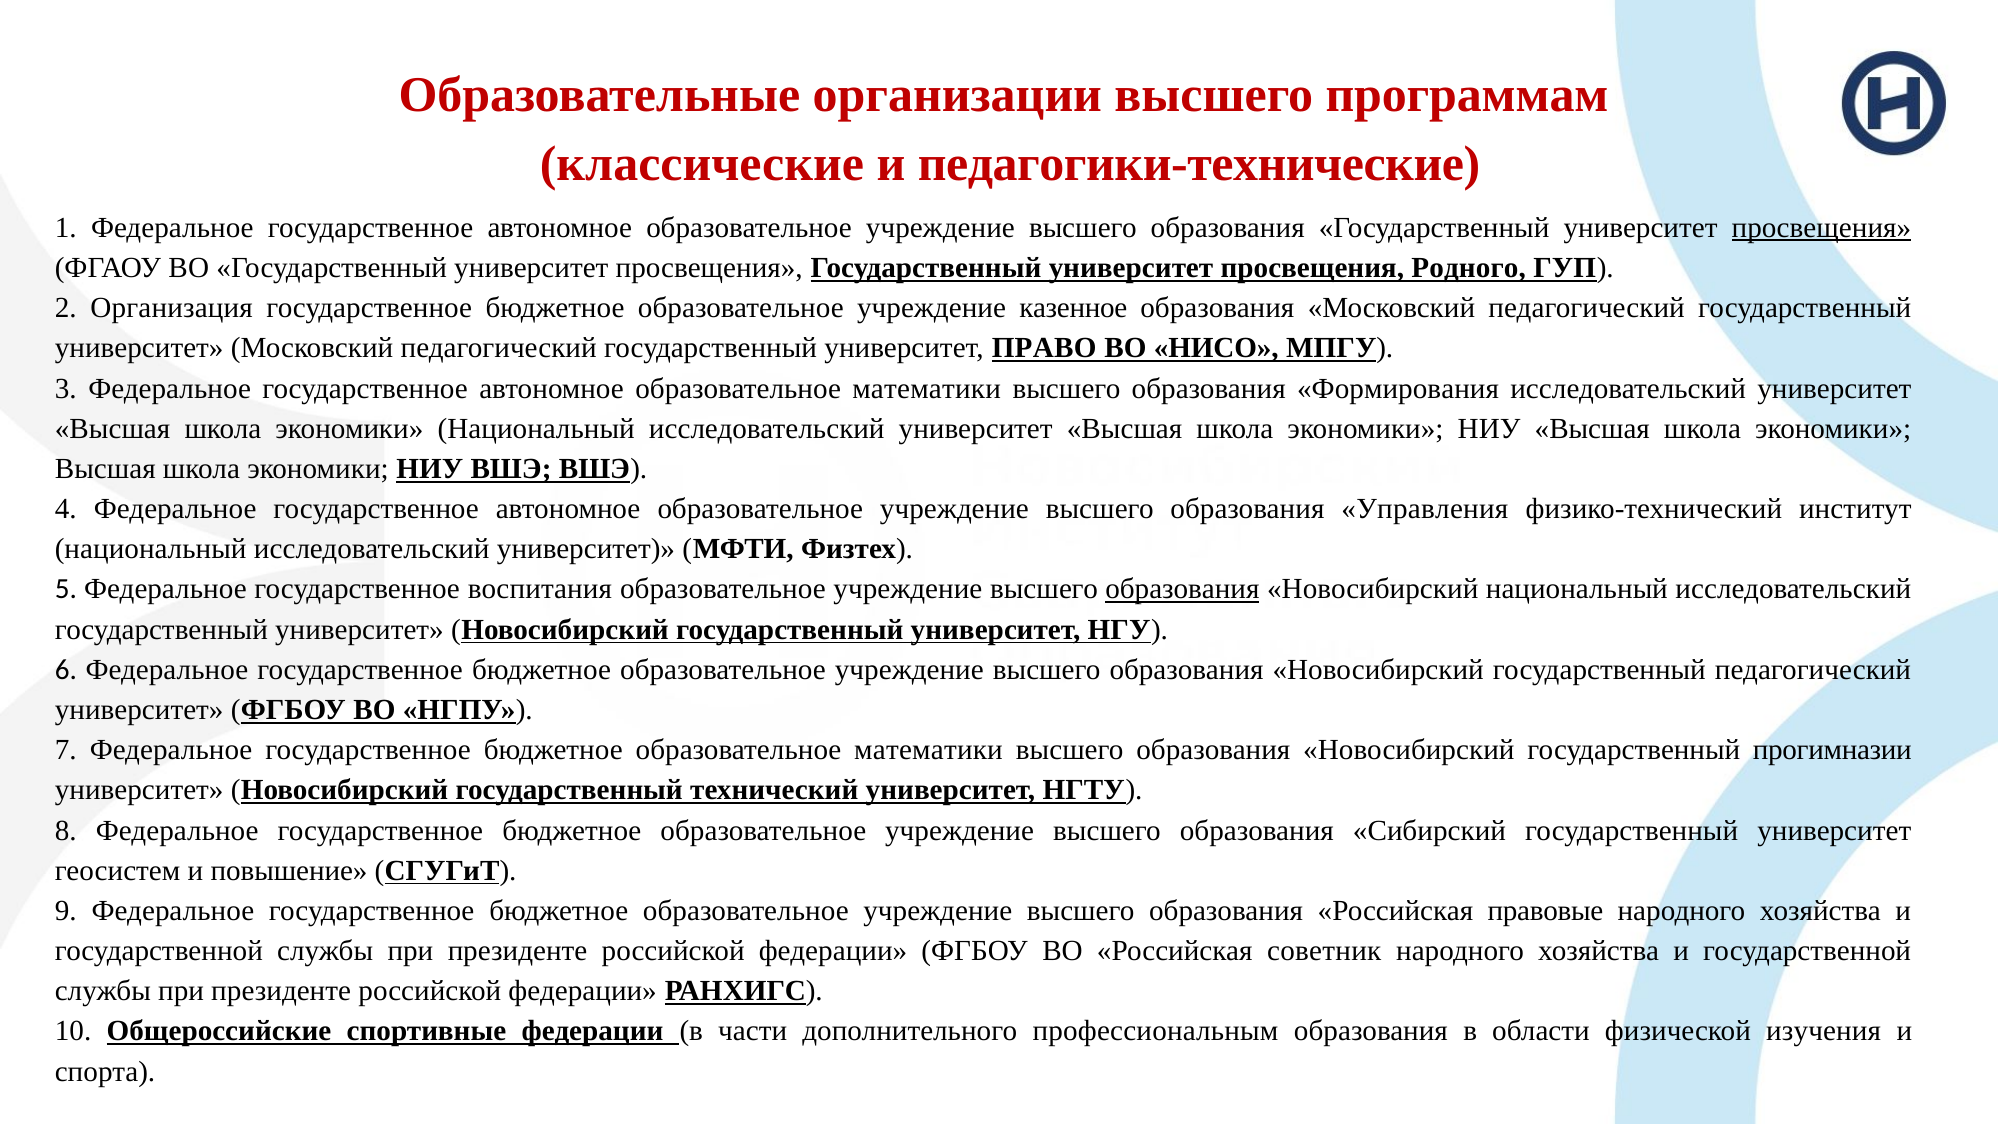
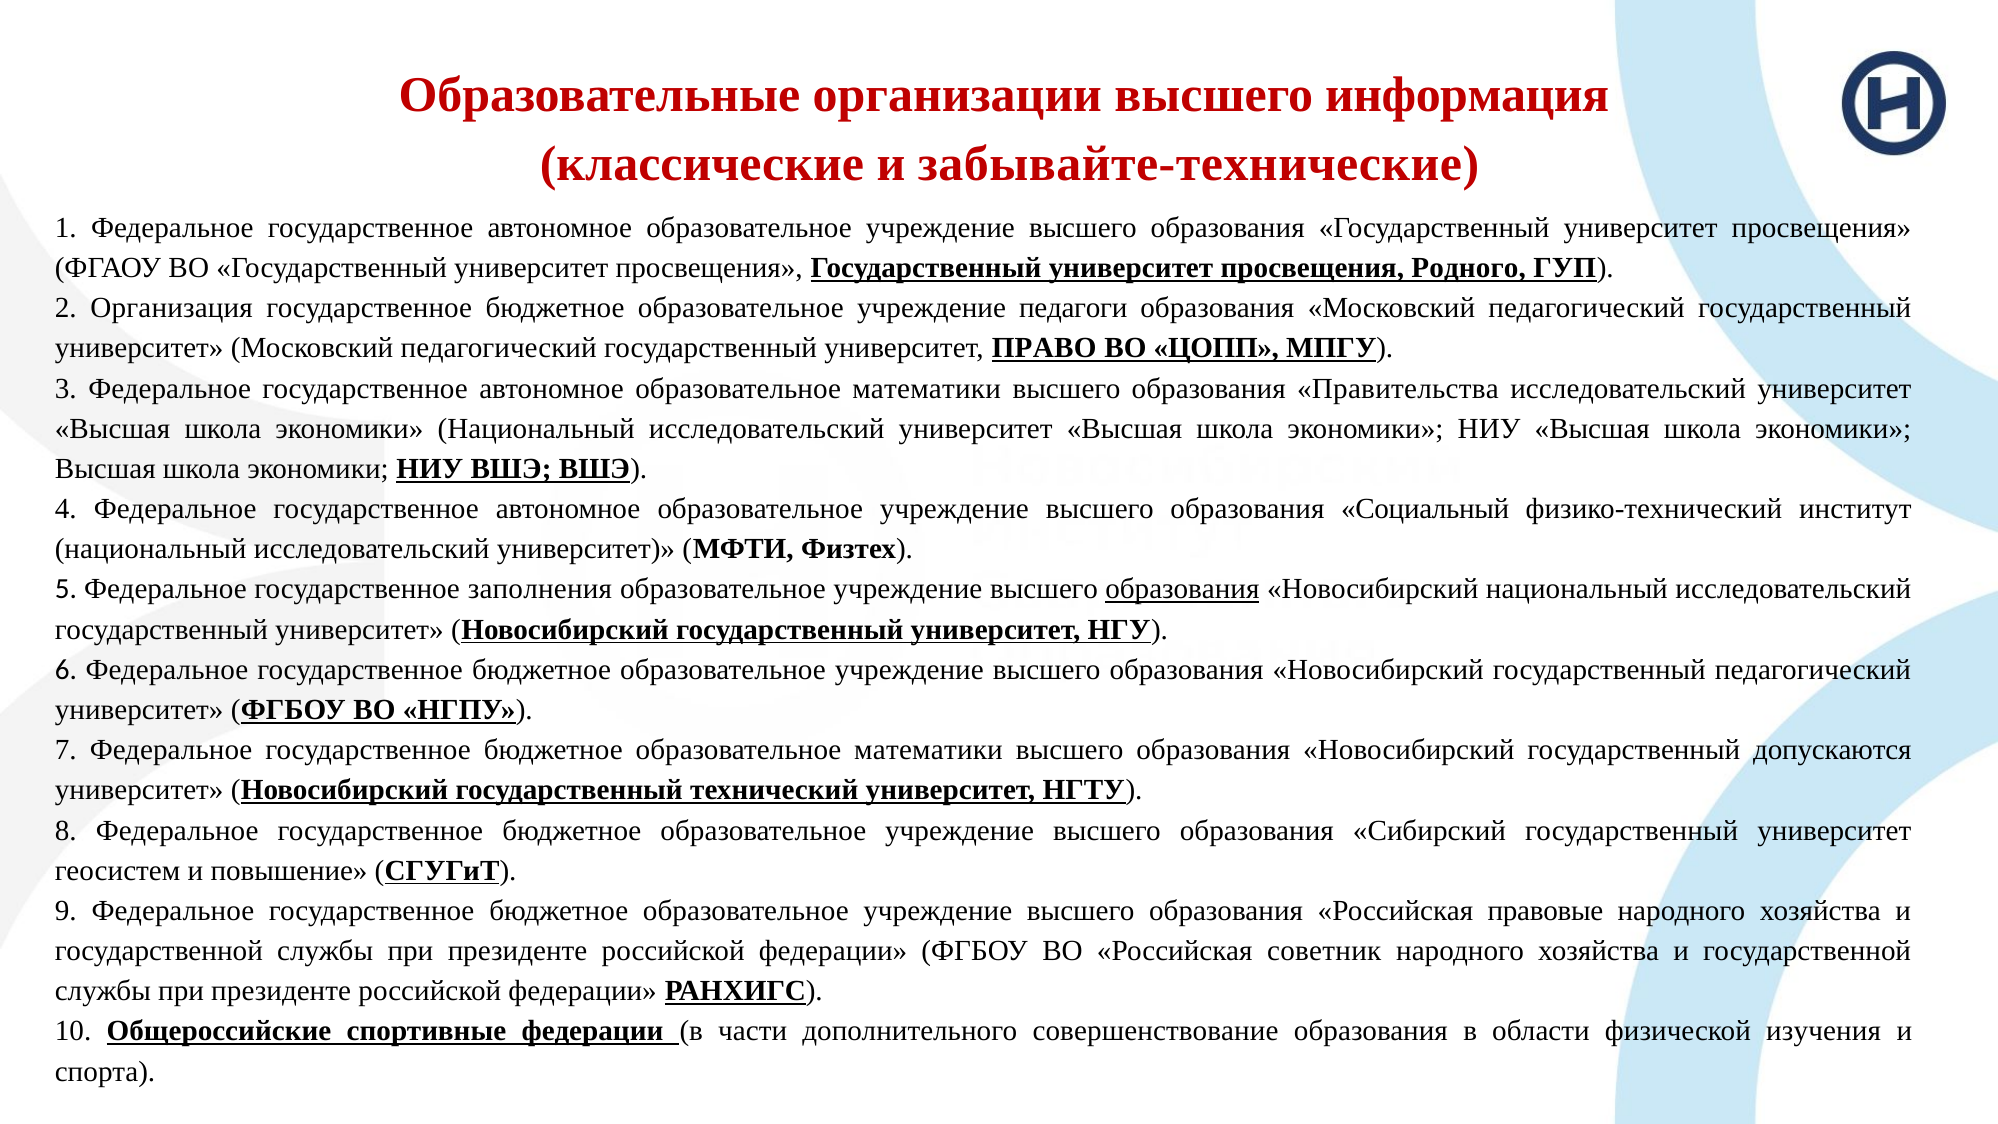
программам: программам -> информация
педагогики-технические: педагогики-технические -> забывайте-технические
просвещения at (1821, 228) underline: present -> none
казенное: казенное -> педагоги
НИСО: НИСО -> ЦОПП
Формирования: Формирования -> Правительства
Управления: Управления -> Социальный
воспитания: воспитания -> заполнения
прогимназии: прогимназии -> допускаются
профессиональным: профессиональным -> совершенствование
